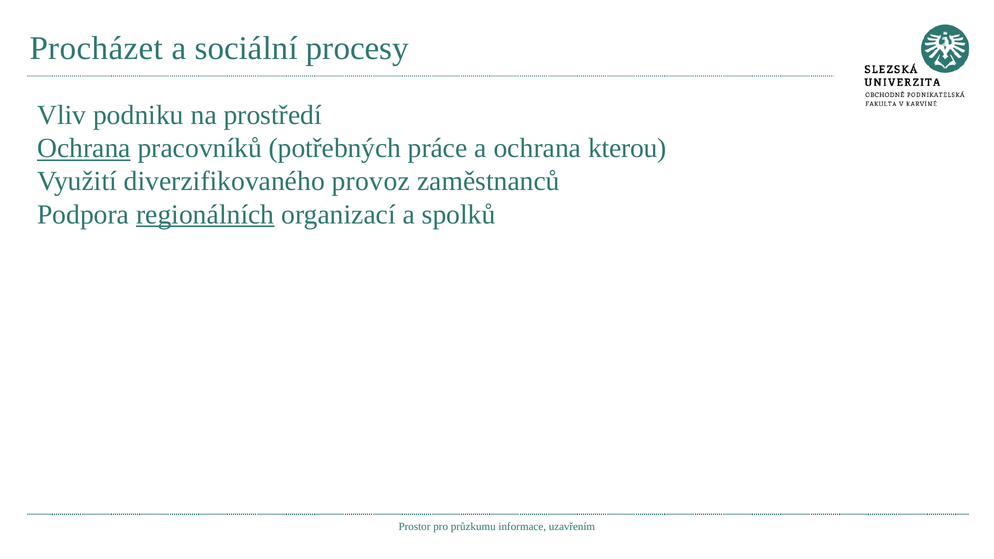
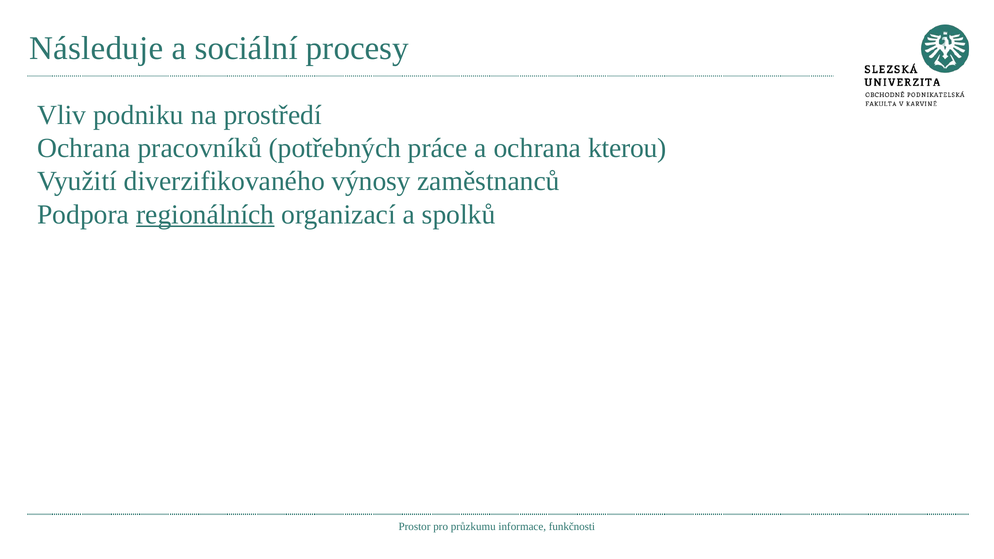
Procházet: Procházet -> Následuje
Ochrana at (84, 148) underline: present -> none
provoz: provoz -> výnosy
uzavřením: uzavřením -> funkčnosti
